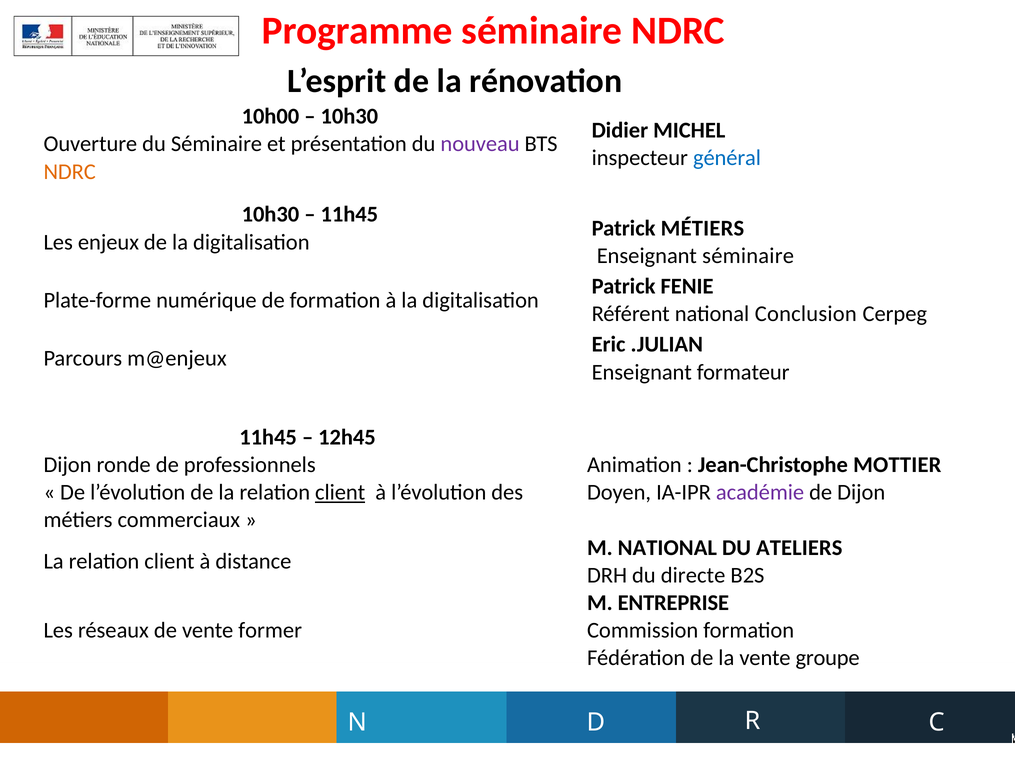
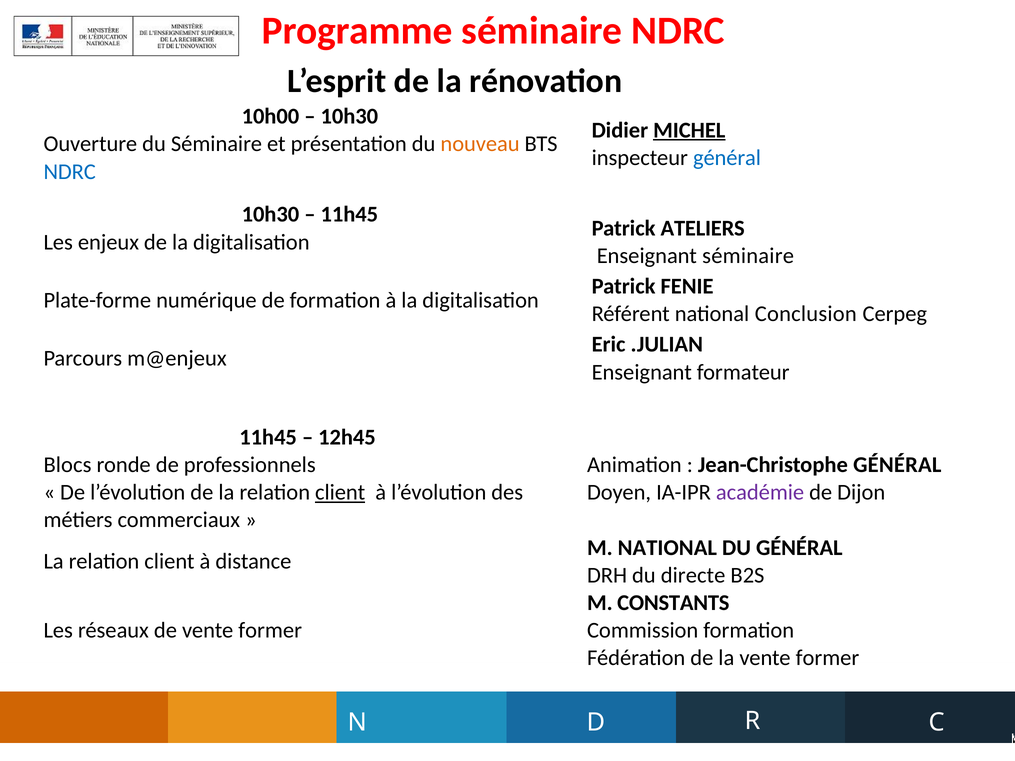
MICHEL underline: none -> present
nouveau colour: purple -> orange
NDRC at (70, 172) colour: orange -> blue
Patrick MÉTIERS: MÉTIERS -> ATELIERS
Dijon at (68, 465): Dijon -> Blocs
Jean-Christophe MOTTIER: MOTTIER -> GÉNÉRAL
DU ATELIERS: ATELIERS -> GÉNÉRAL
ENTREPRISE: ENTREPRISE -> CONSTANTS
la vente groupe: groupe -> former
